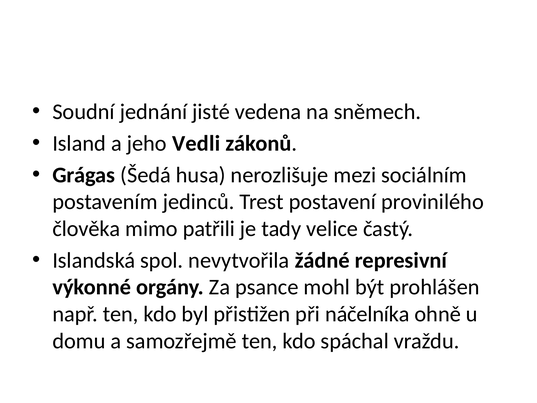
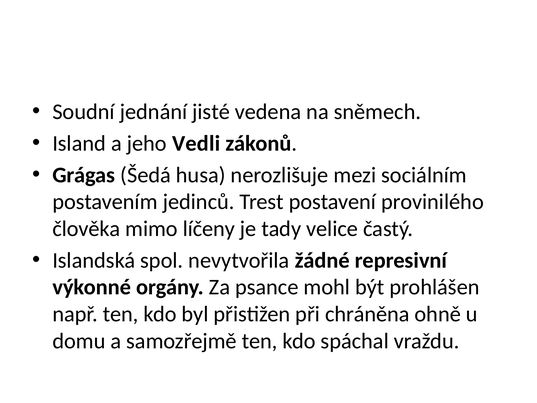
patřili: patřili -> líčeny
náčelníka: náčelníka -> chráněna
